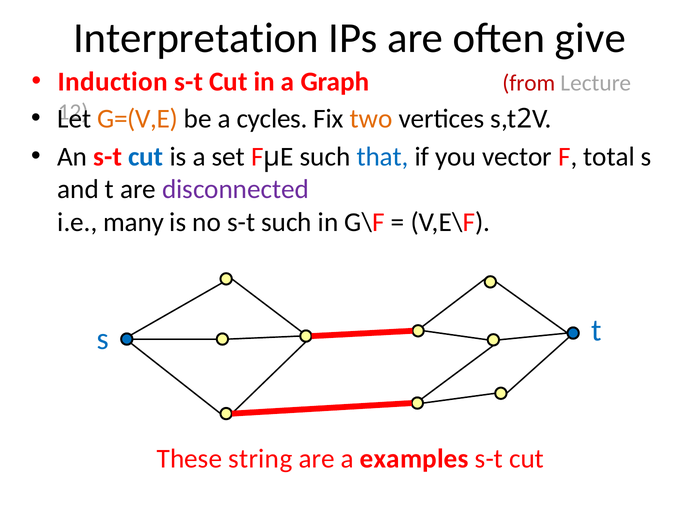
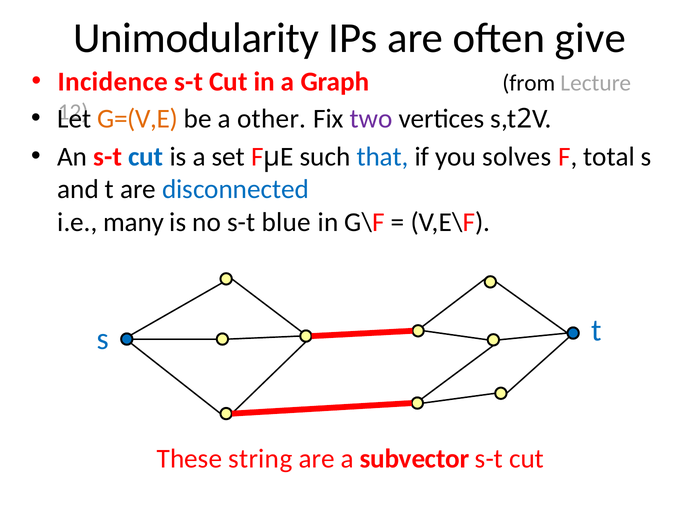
Interpretation: Interpretation -> Unimodularity
Induction: Induction -> Incidence
from colour: red -> black
cycles: cycles -> other
two colour: orange -> purple
vector: vector -> solves
disconnected colour: purple -> blue
s-t such: such -> blue
examples: examples -> subvector
